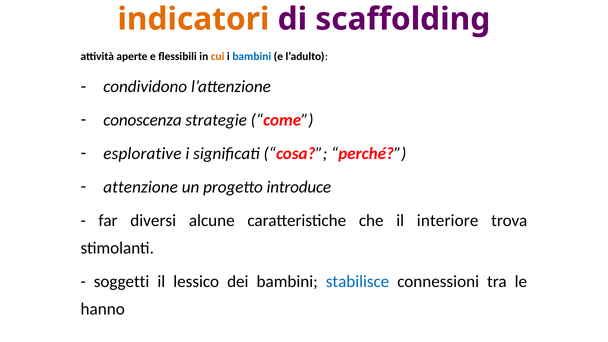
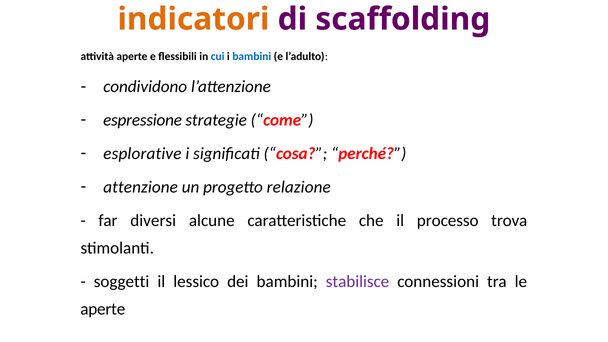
cui colour: orange -> blue
conoscenza: conoscenza -> espressione
introduce: introduce -> relazione
interiore: interiore -> processo
stabilisce colour: blue -> purple
hanno at (103, 309): hanno -> aperte
